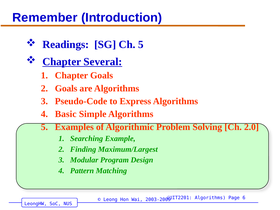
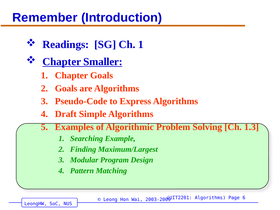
Ch 5: 5 -> 1
Several: Several -> Smaller
Basic: Basic -> Draft
2.0: 2.0 -> 1.3
